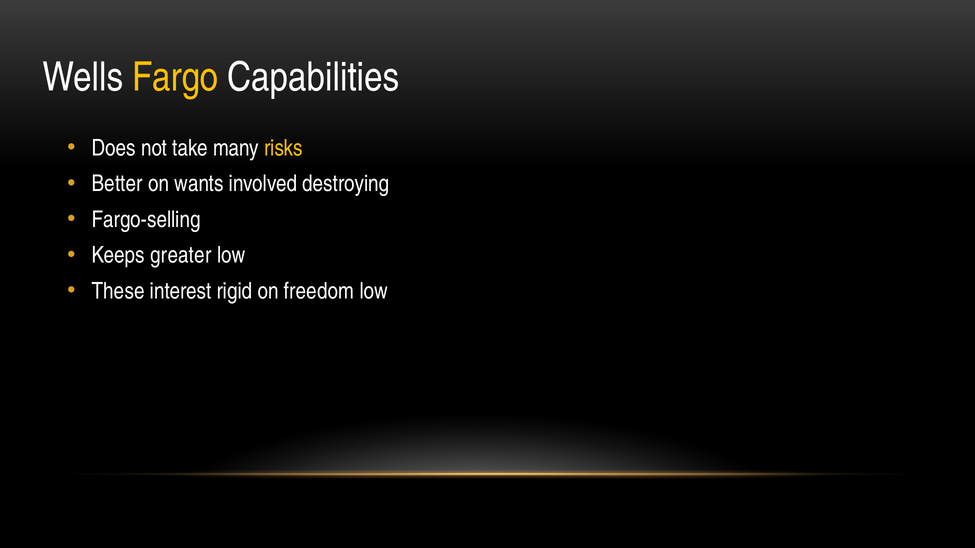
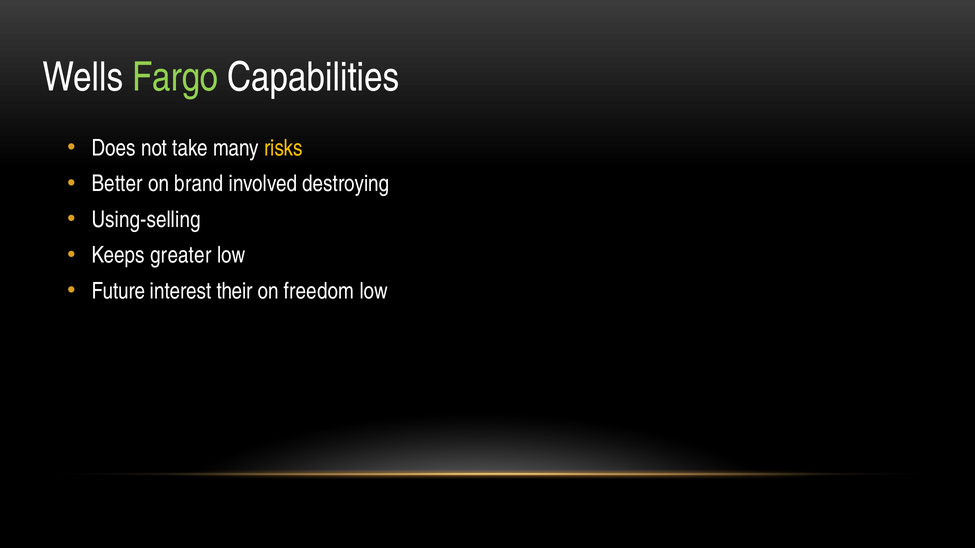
Fargo colour: yellow -> light green
wants: wants -> brand
Fargo-selling: Fargo-selling -> Using-selling
These: These -> Future
rigid: rigid -> their
